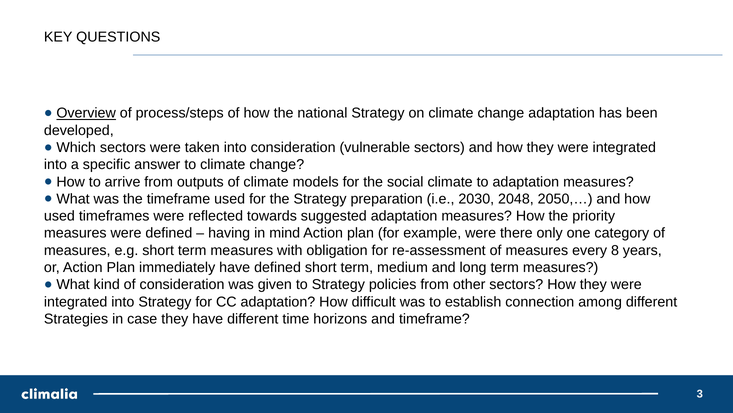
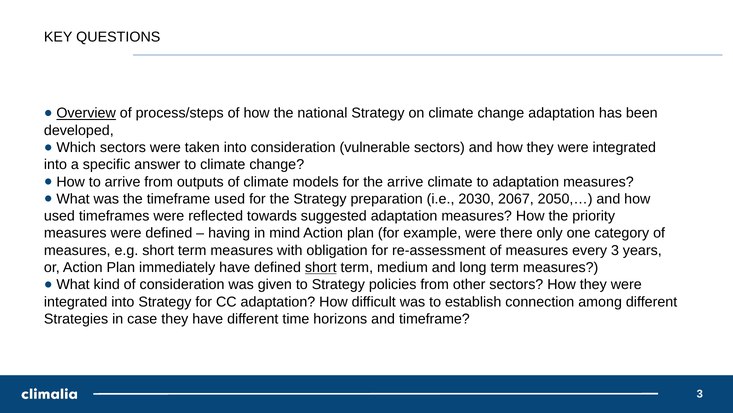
the social: social -> arrive
2048: 2048 -> 2067
every 8: 8 -> 3
short at (321, 267) underline: none -> present
